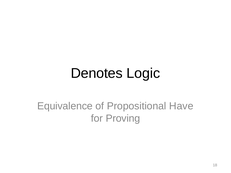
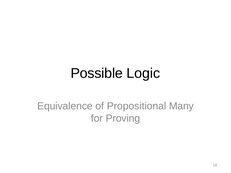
Denotes: Denotes -> Possible
Have: Have -> Many
